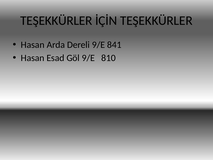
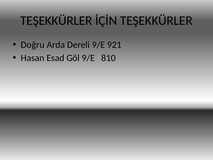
Hasan at (33, 45): Hasan -> Doğru
841: 841 -> 921
